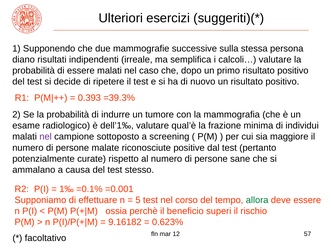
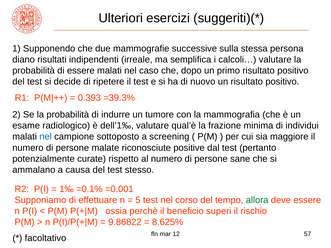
nel at (46, 137) colour: purple -> blue
9.16182: 9.16182 -> 9.86822
0.623%: 0.623% -> 8.625%
